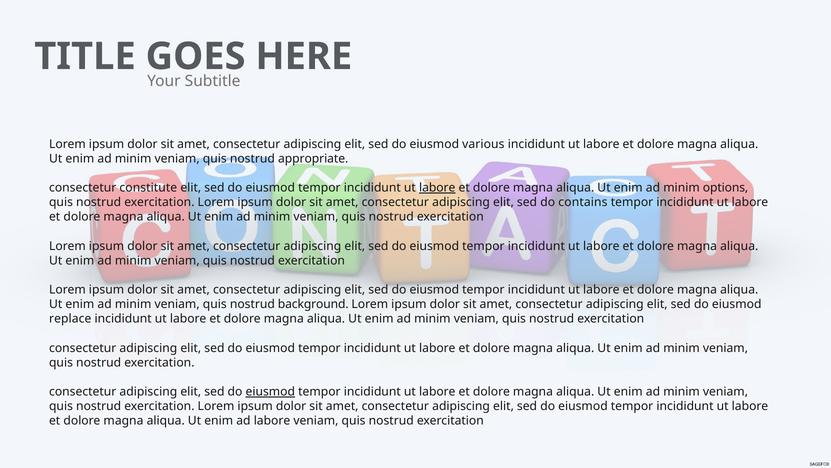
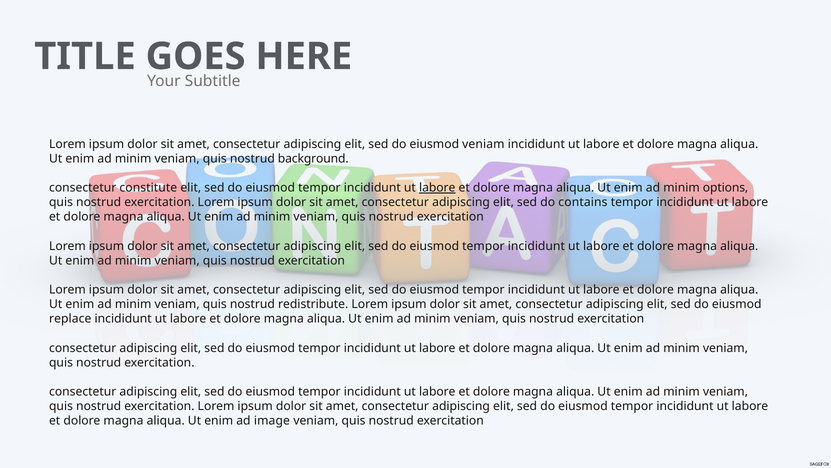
eiusmod various: various -> veniam
appropriate: appropriate -> background
background: background -> redistribute
eiusmod at (270, 391) underline: present -> none
ad labore: labore -> image
